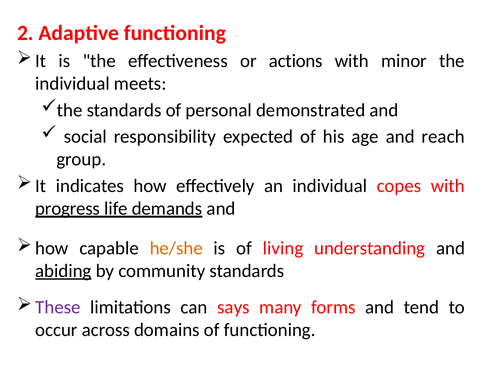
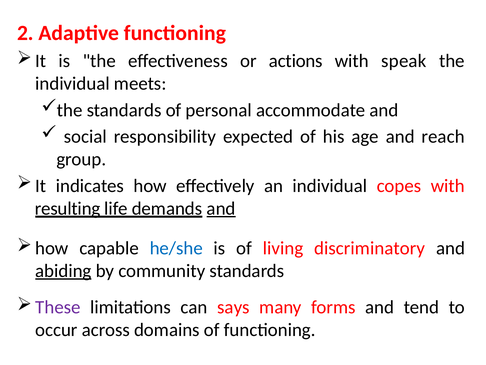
minor: minor -> speak
demonstrated: demonstrated -> accommodate
progress: progress -> resulting
and at (221, 208) underline: none -> present
he/she colour: orange -> blue
understanding: understanding -> discriminatory
